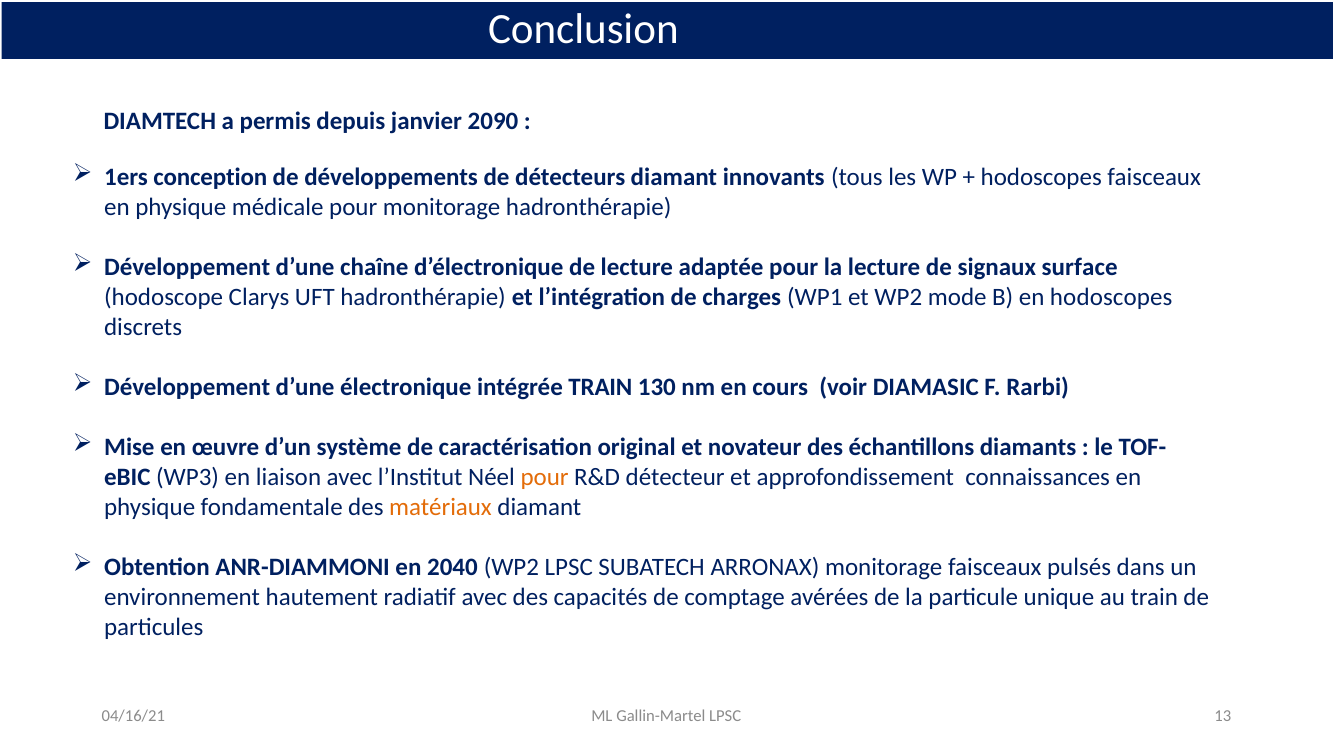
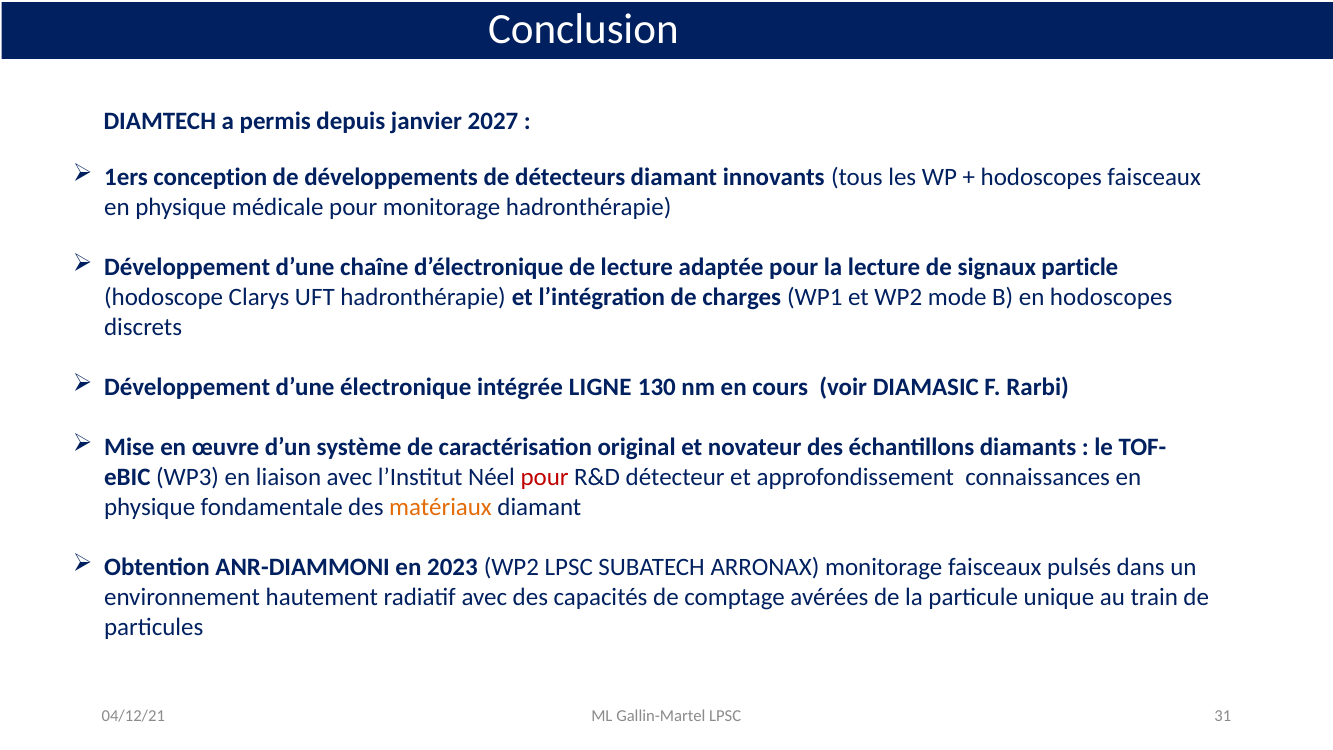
2090: 2090 -> 2027
surface: surface -> particle
intégrée TRAIN: TRAIN -> LIGNE
pour at (545, 478) colour: orange -> red
2040: 2040 -> 2023
13: 13 -> 31
04/16/21: 04/16/21 -> 04/12/21
